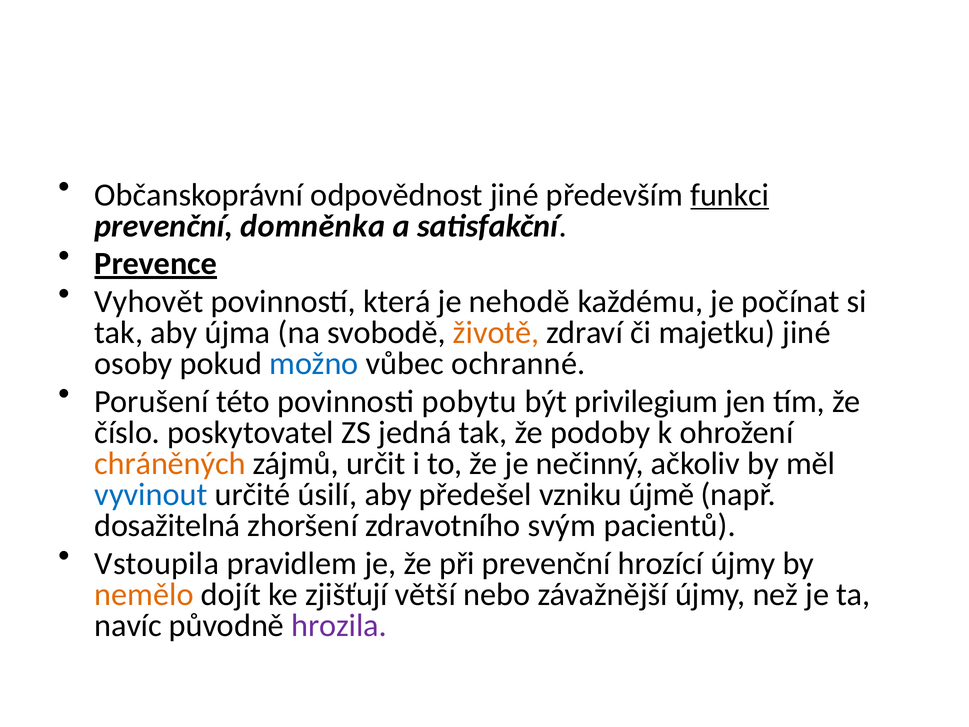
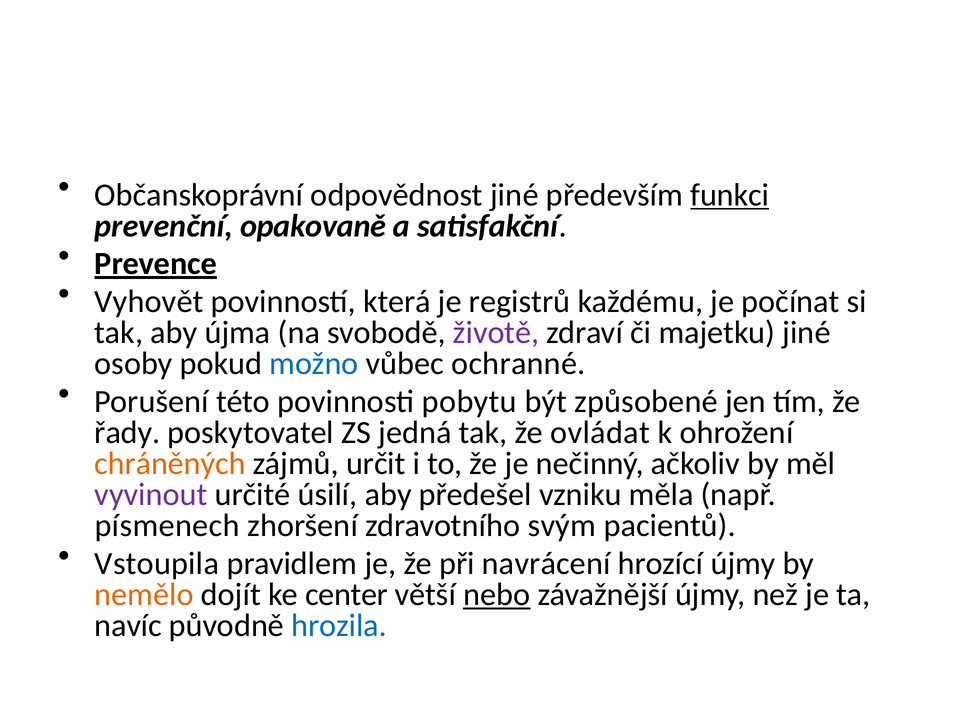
domněnka: domněnka -> opakovaně
nehodě: nehodě -> registrů
životě colour: orange -> purple
privilegium: privilegium -> způsobené
číslo: číslo -> řady
podoby: podoby -> ovládat
vyvinout colour: blue -> purple
újmě: újmě -> měla
dosažitelná: dosažitelná -> písmenech
při prevenční: prevenční -> navrácení
zjišťují: zjišťují -> center
nebo underline: none -> present
hrozila colour: purple -> blue
